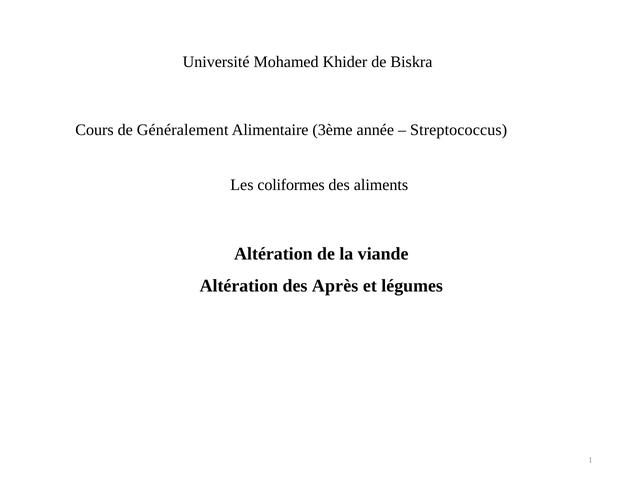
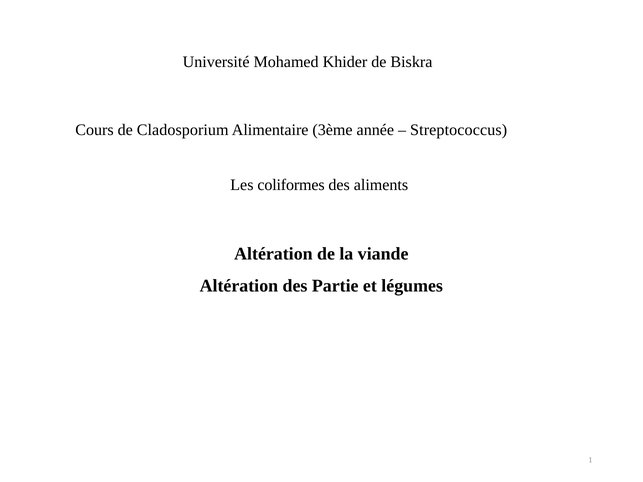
Généralement: Généralement -> Cladosporium
Après: Après -> Partie
